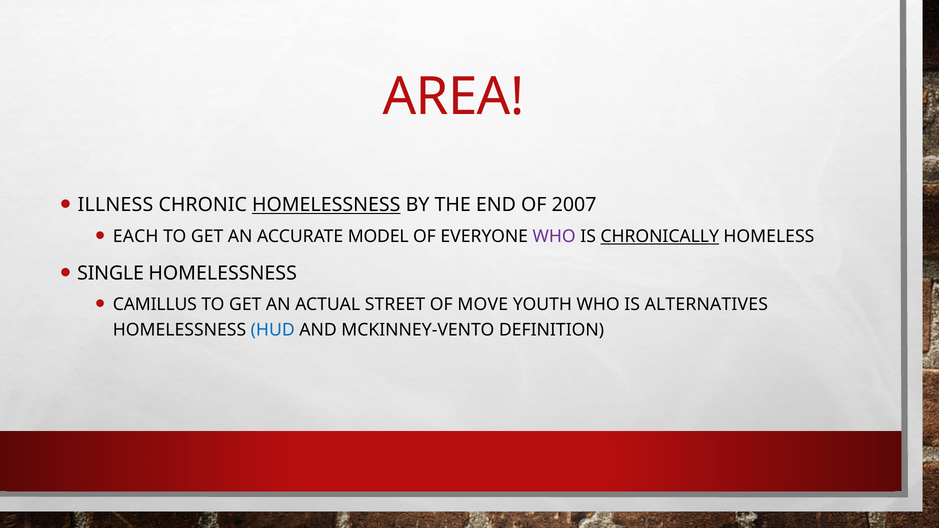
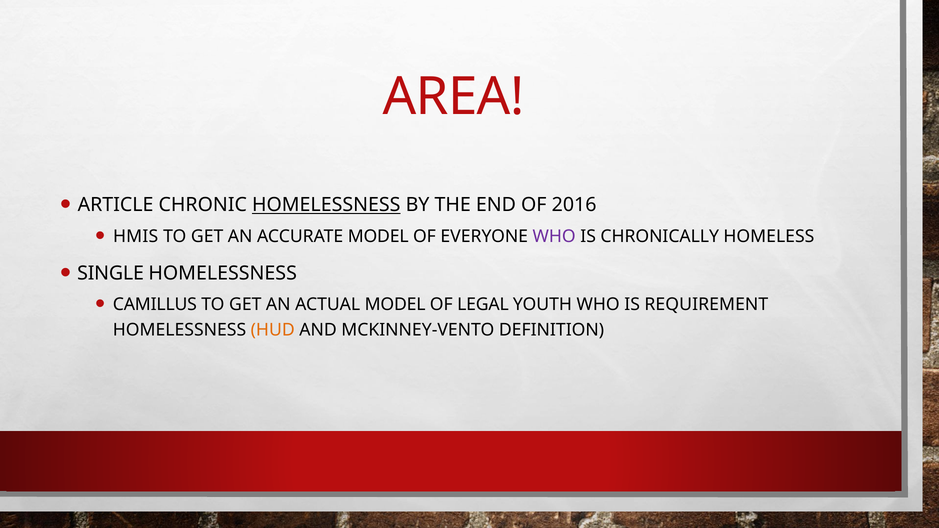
ILLNESS: ILLNESS -> ARTICLE
2007: 2007 -> 2016
EACH: EACH -> HMIS
CHRONICALLY underline: present -> none
ACTUAL STREET: STREET -> MODEL
MOVE: MOVE -> LEGAL
ALTERNATIVES: ALTERNATIVES -> REQUIREMENT
HUD colour: blue -> orange
